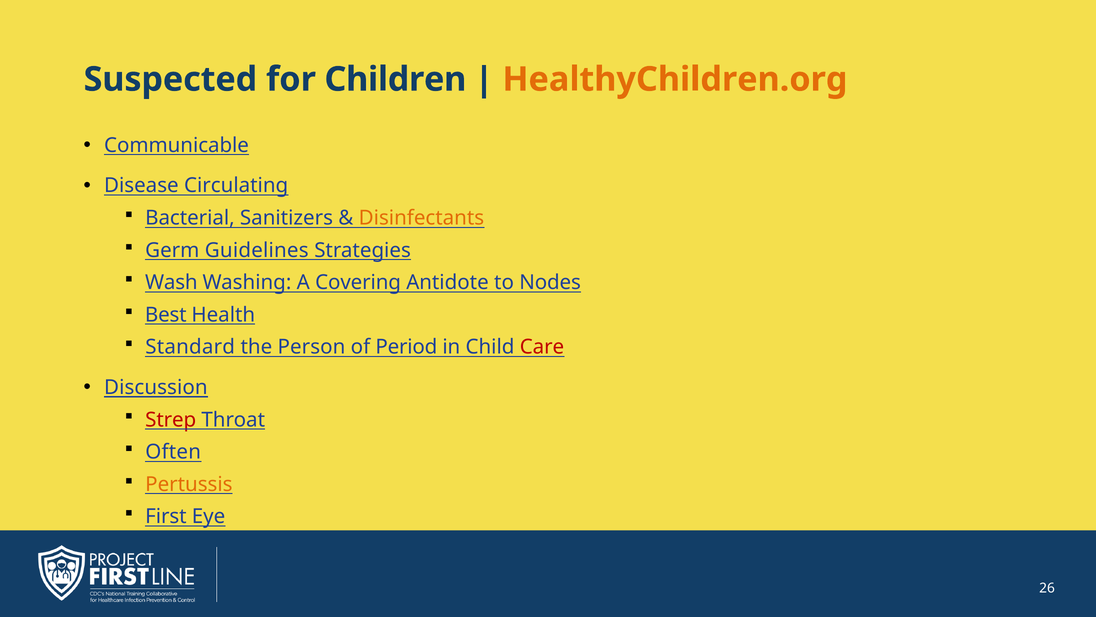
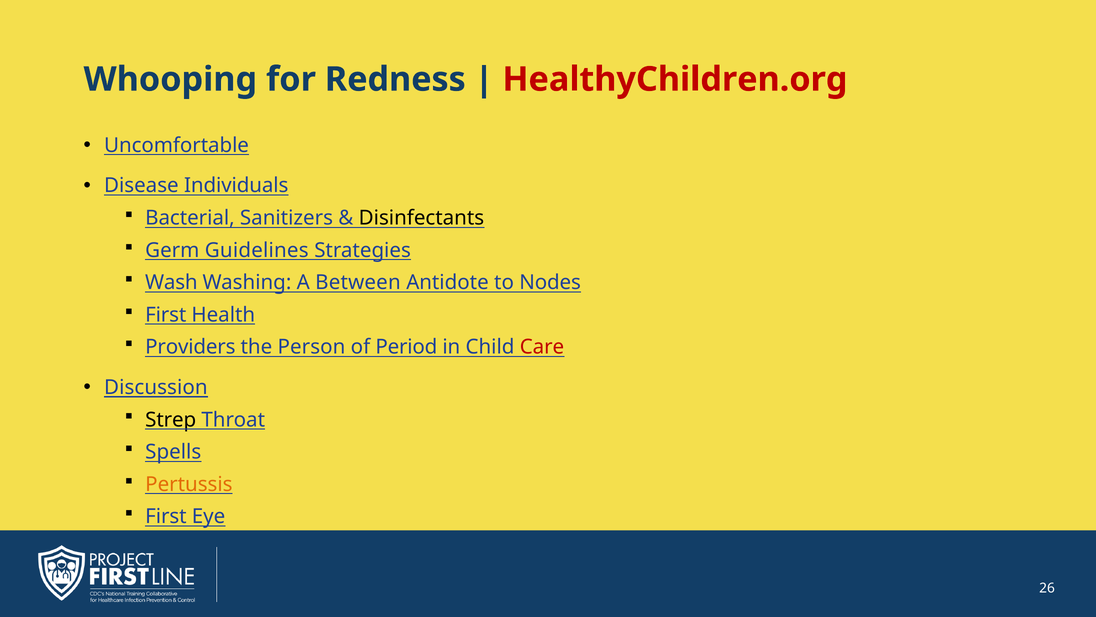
Suspected: Suspected -> Whooping
Children: Children -> Redness
HealthyChildren.org colour: orange -> red
Communicable: Communicable -> Uncomfortable
Circulating: Circulating -> Individuals
Disinfectants colour: orange -> black
Covering: Covering -> Between
Best at (166, 315): Best -> First
Standard: Standard -> Providers
Strep colour: red -> black
Often: Often -> Spells
